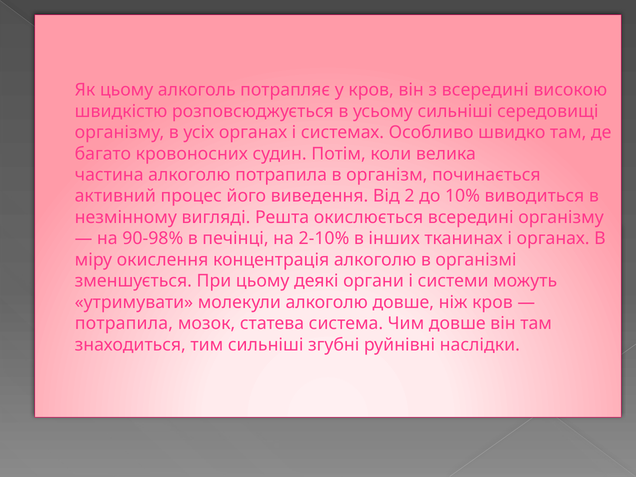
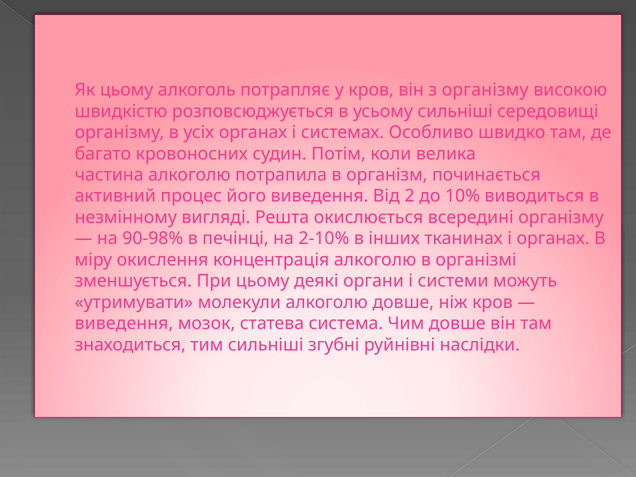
з всередині: всередині -> організму
потрапила at (124, 324): потрапила -> виведення
